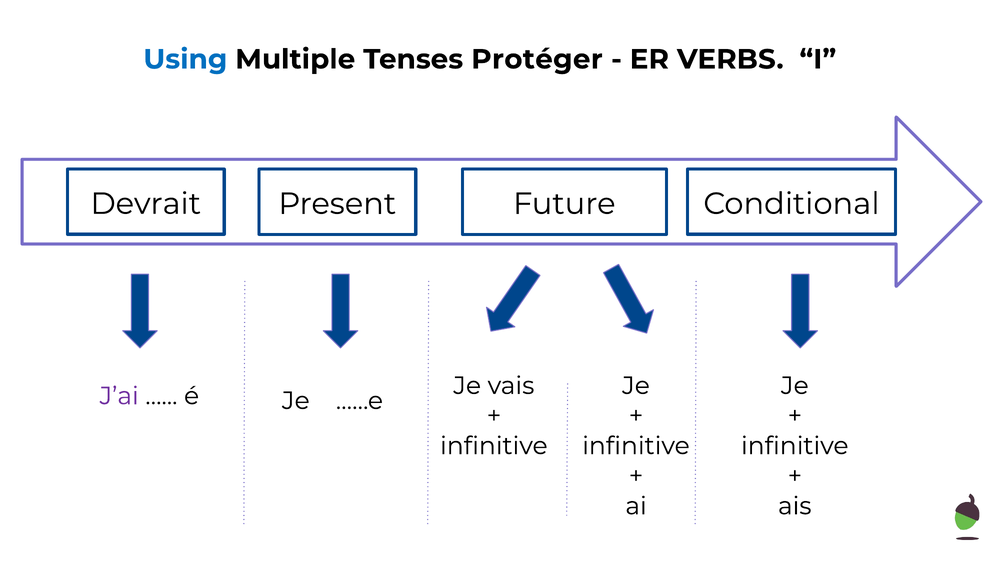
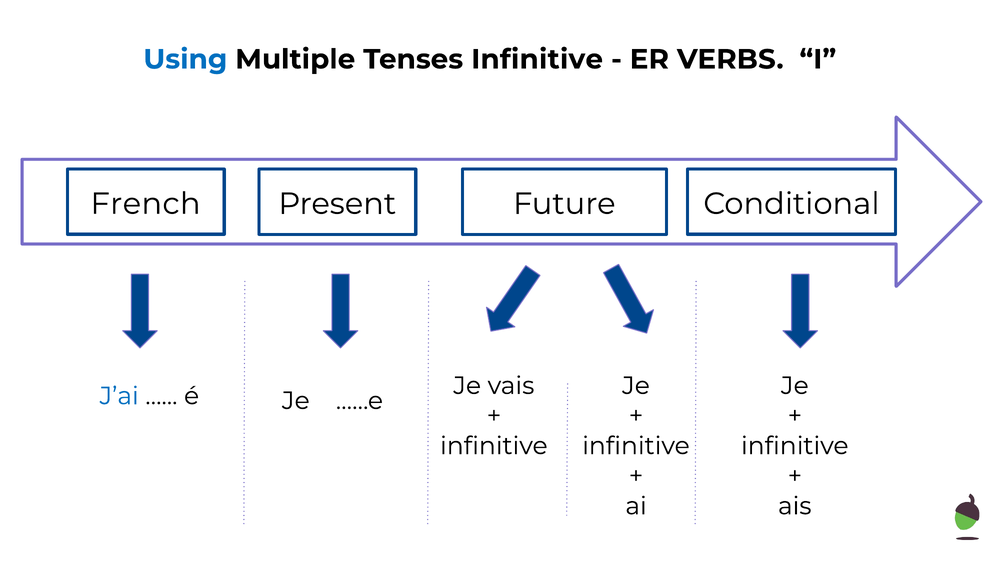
Tenses Protéger: Protéger -> Infinitive
Devrait: Devrait -> French
J’ai colour: purple -> blue
